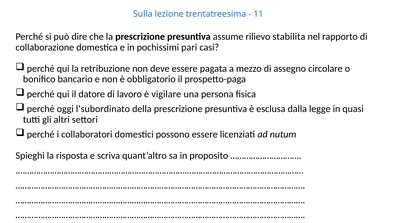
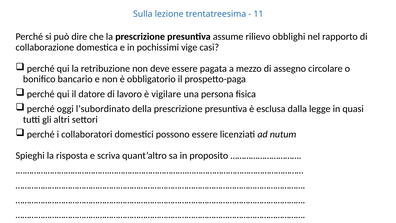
stabilita: stabilita -> obblighi
pari: pari -> vige
